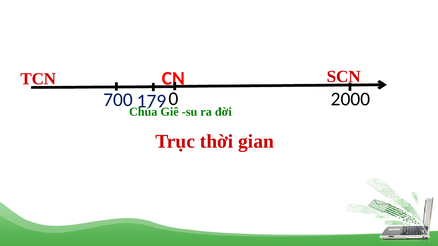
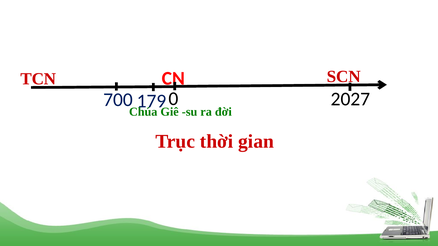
2000: 2000 -> 2027
